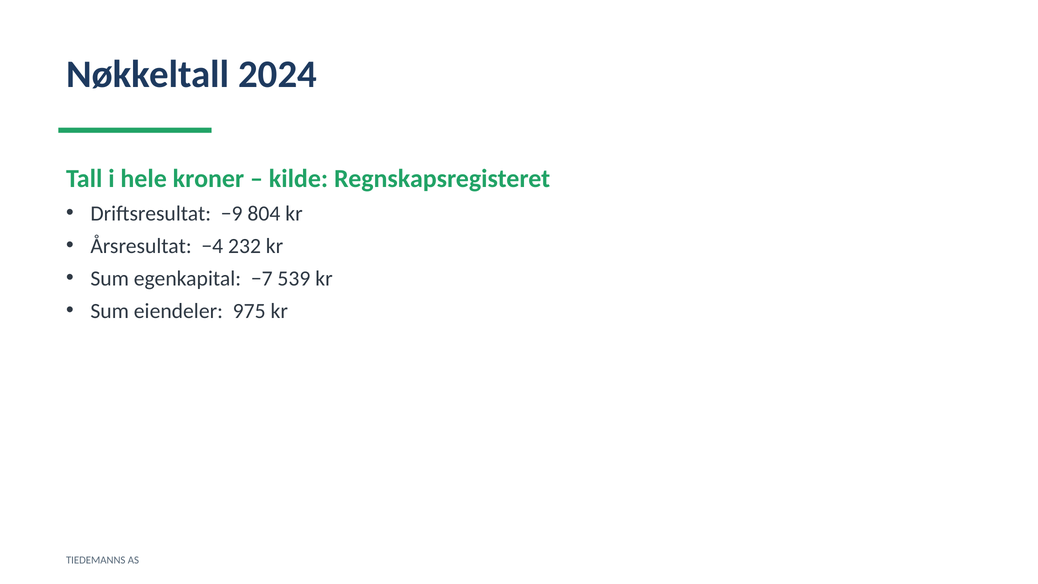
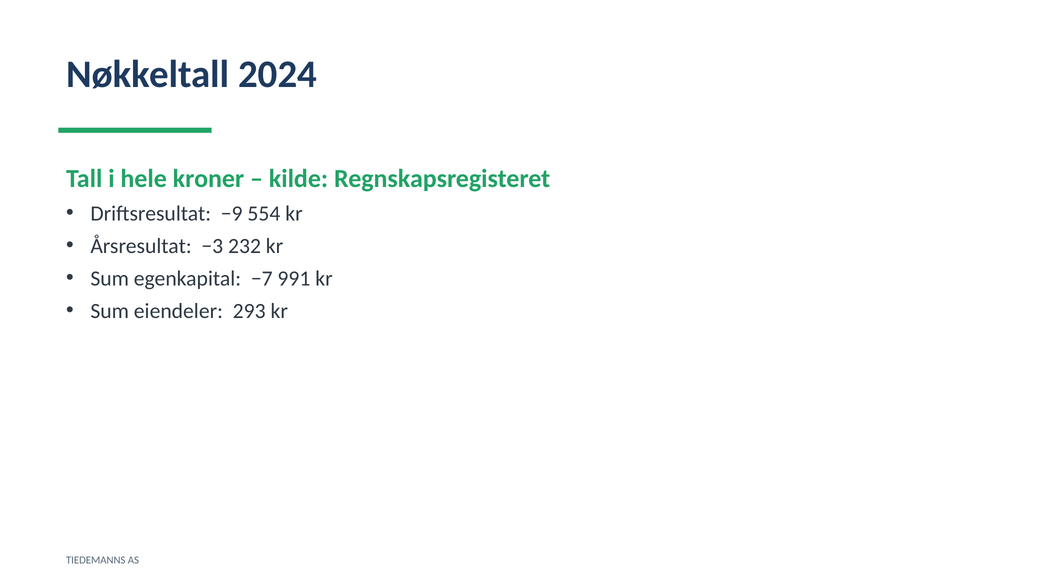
804: 804 -> 554
−4: −4 -> −3
539: 539 -> 991
975: 975 -> 293
